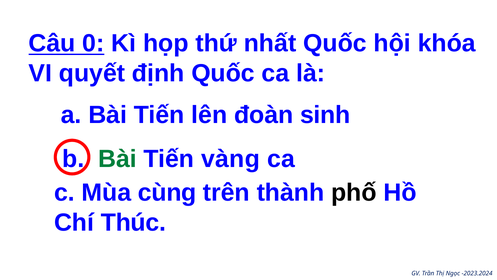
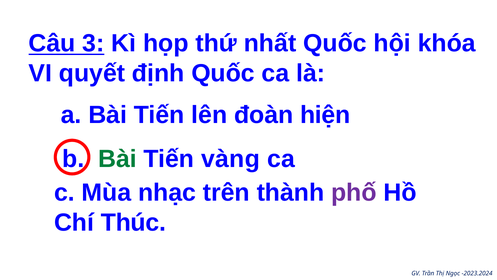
0: 0 -> 3
sinh: sinh -> hiện
cùng: cùng -> nhạc
phố colour: black -> purple
